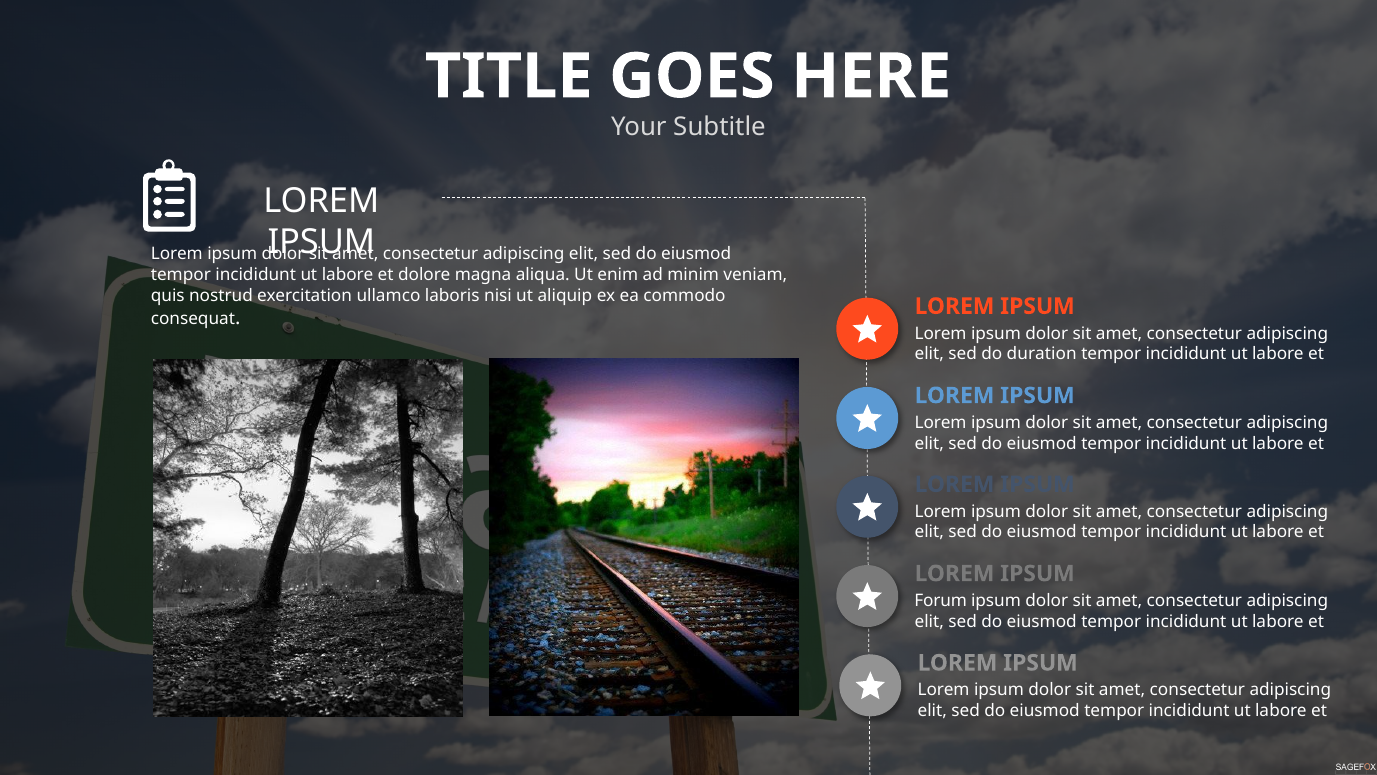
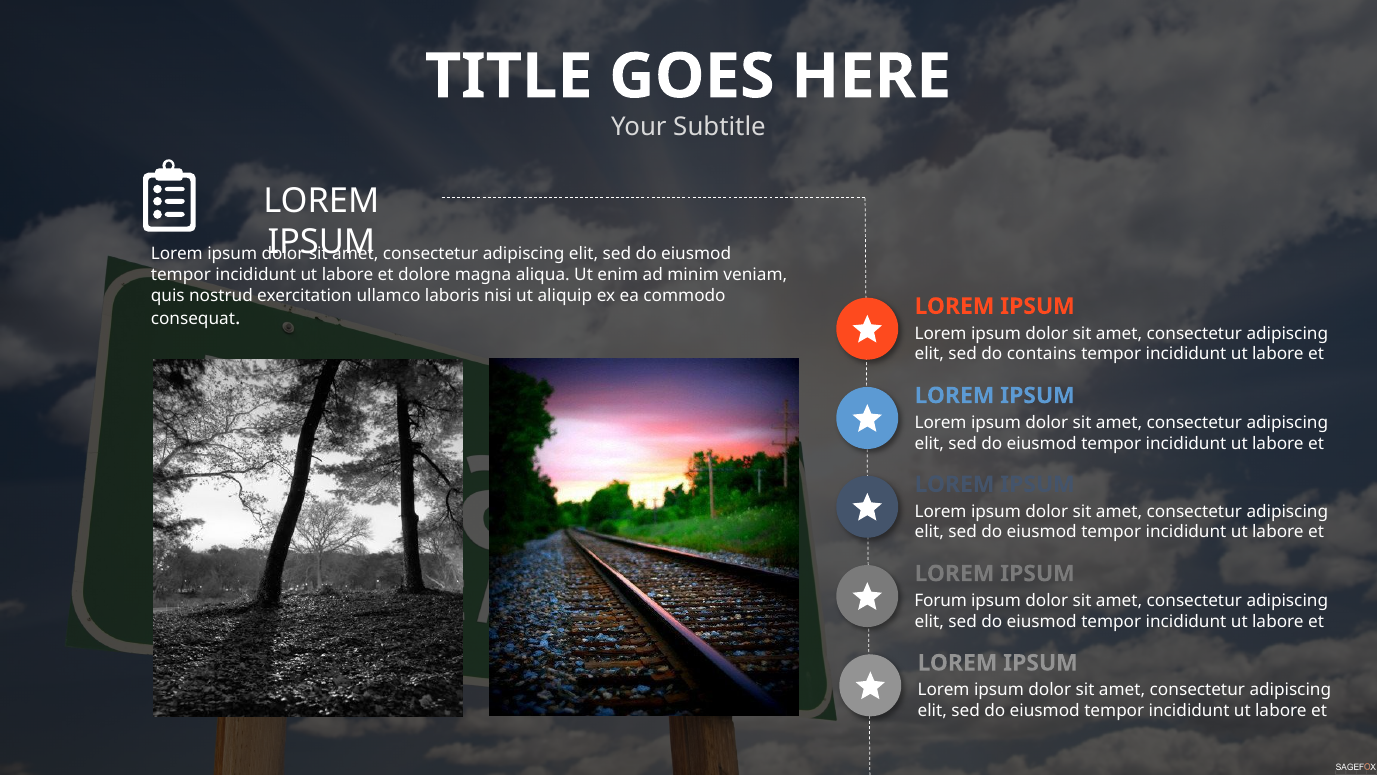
duration: duration -> contains
